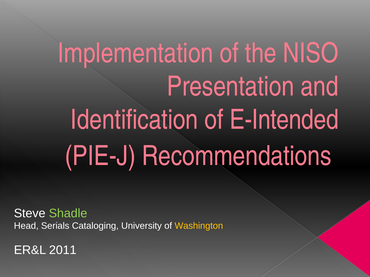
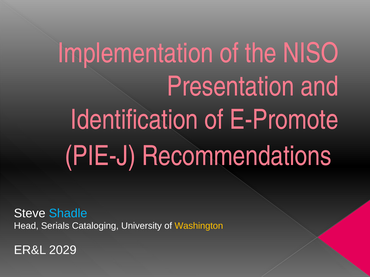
E-Intended: E-Intended -> E-Promote
Shadle colour: light green -> light blue
2011: 2011 -> 2029
